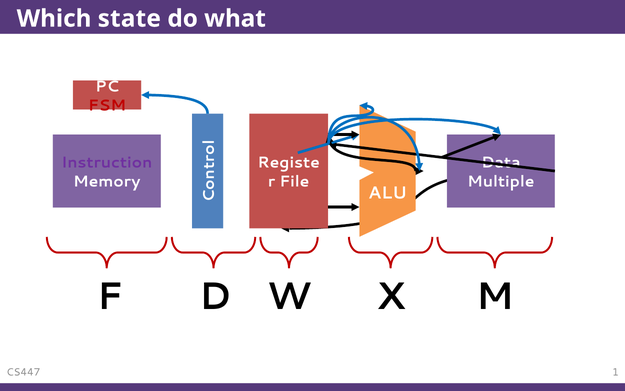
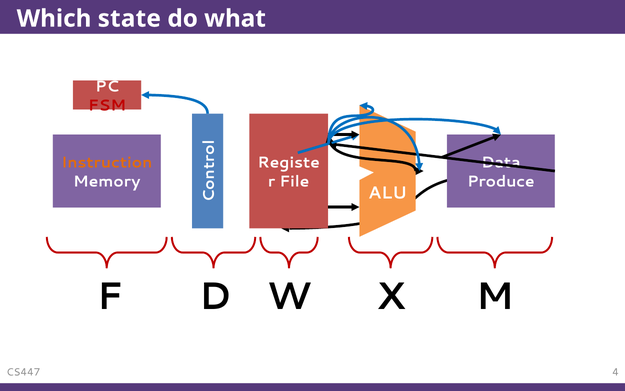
Instruction colour: purple -> orange
Multiple: Multiple -> Produce
1: 1 -> 4
